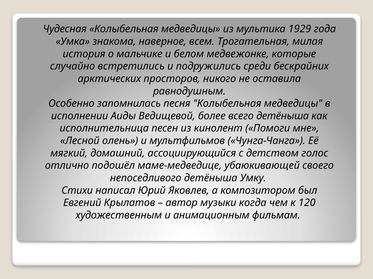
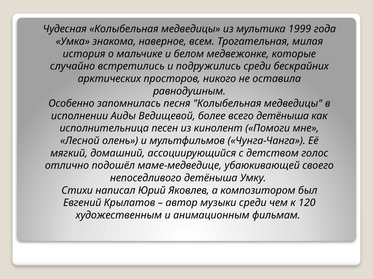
1929: 1929 -> 1999
музыки когда: когда -> среди
